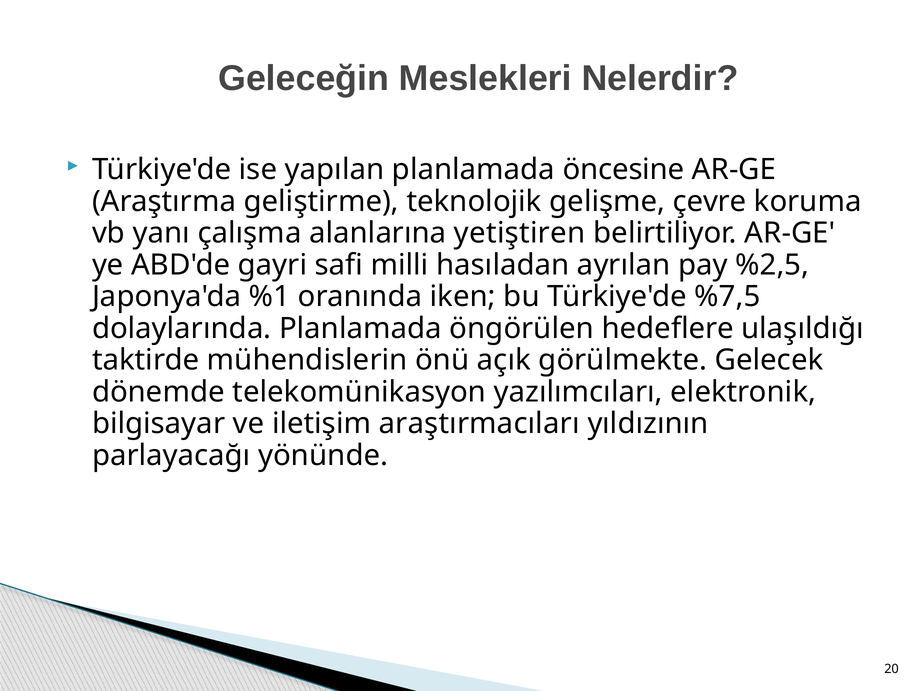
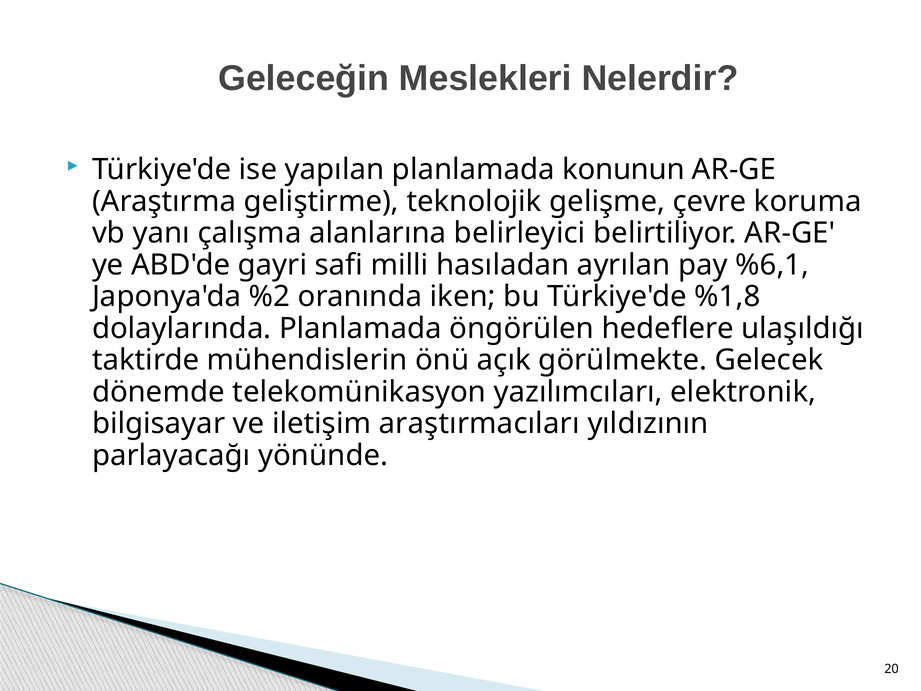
öncesine: öncesine -> konunun
yetiştiren: yetiştiren -> belirleyici
%2,5: %2,5 -> %6,1
%1: %1 -> %2
%7,5: %7,5 -> %1,8
